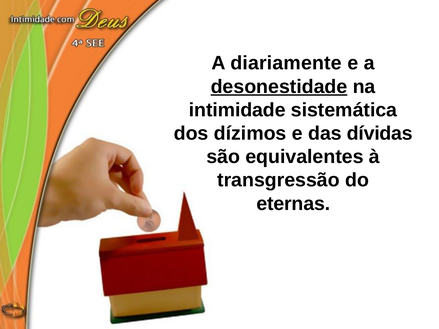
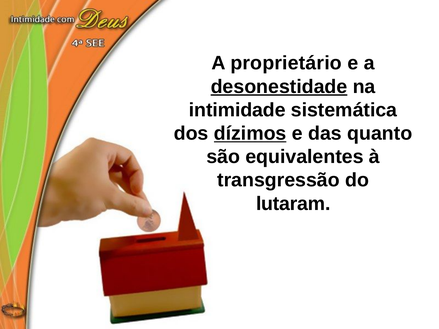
diariamente: diariamente -> proprietário
dízimos underline: none -> present
dívidas: dívidas -> quanto
eternas: eternas -> lutaram
